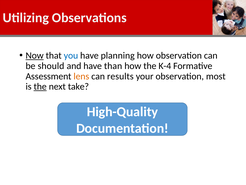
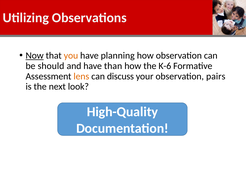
you colour: blue -> orange
K-4: K-4 -> K-6
results: results -> discuss
most: most -> pairs
the at (40, 86) underline: present -> none
take: take -> look
